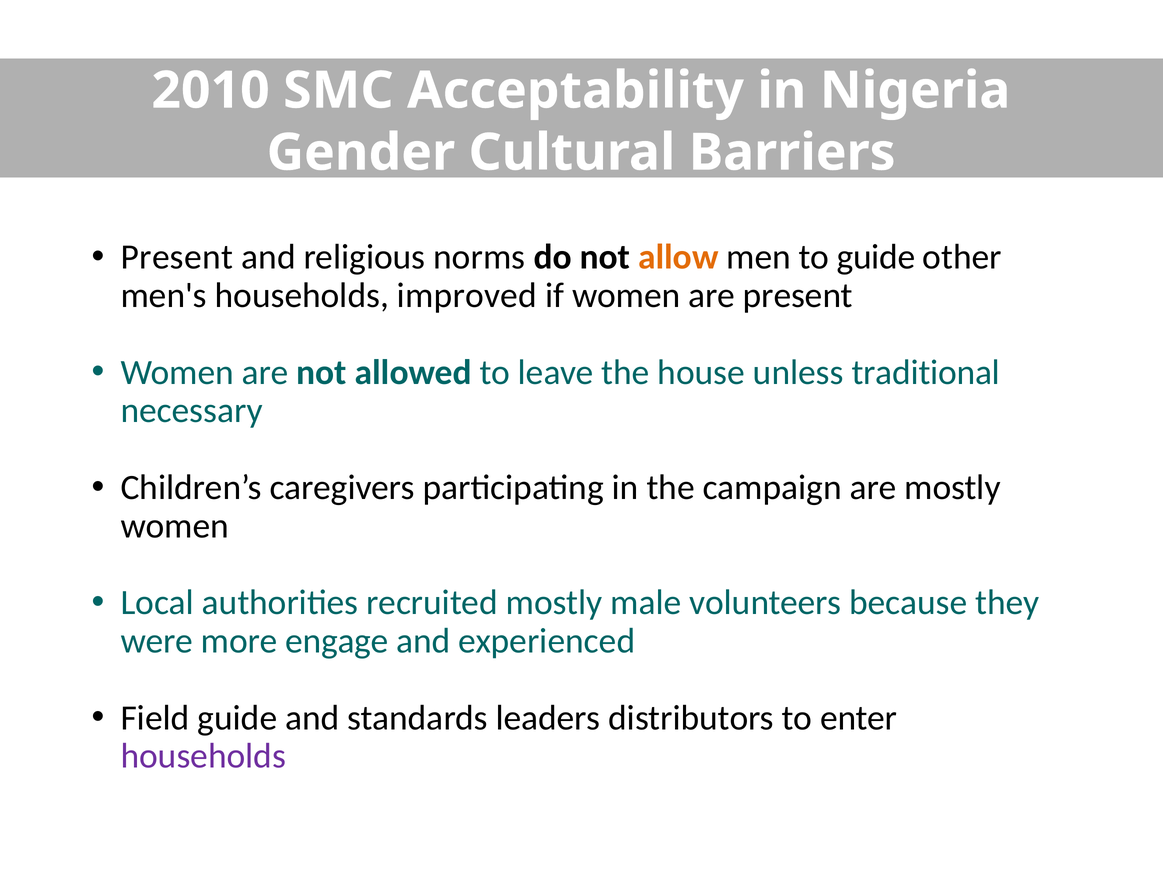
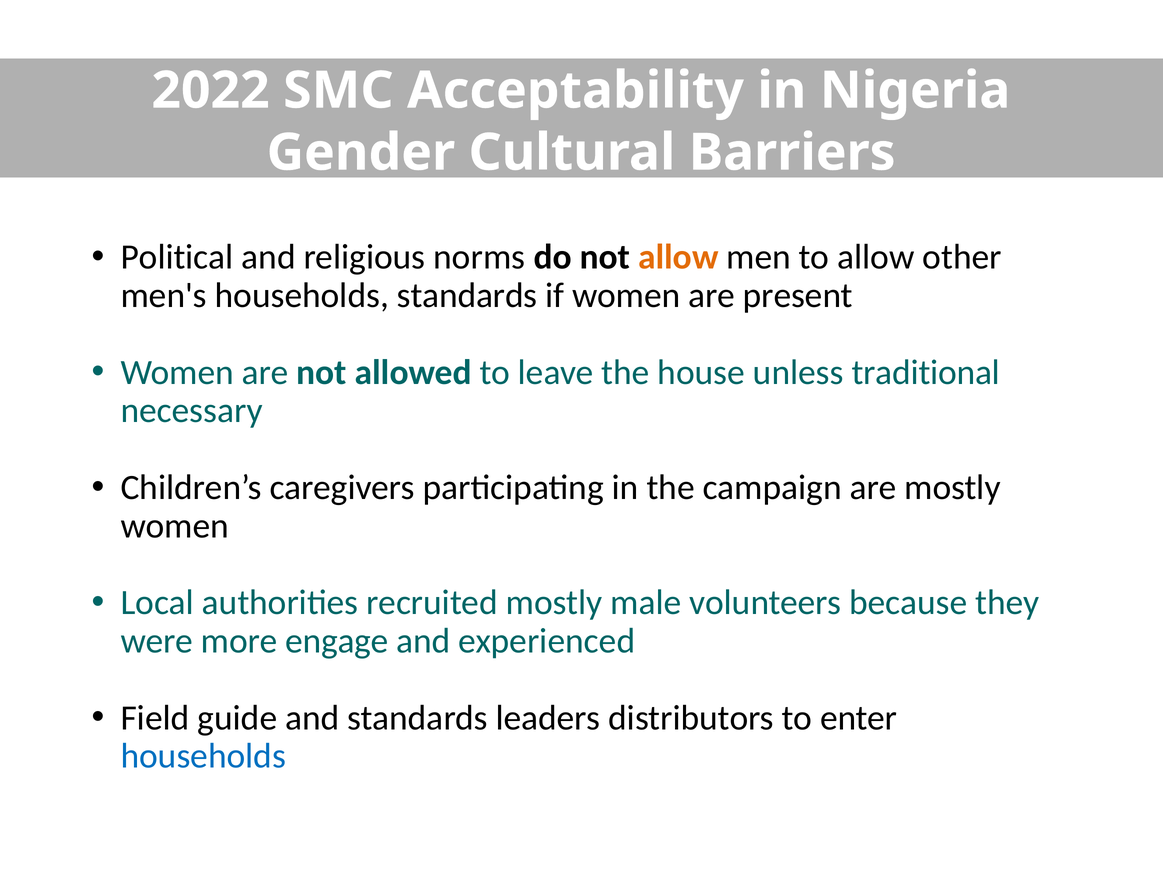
2010: 2010 -> 2022
Present at (177, 257): Present -> Political
to guide: guide -> allow
households improved: improved -> standards
households at (203, 756) colour: purple -> blue
